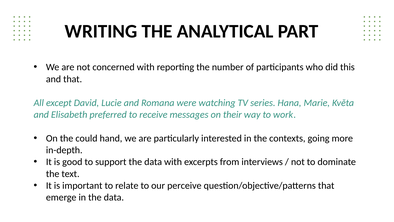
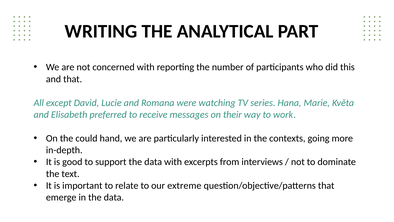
perceive: perceive -> extreme
